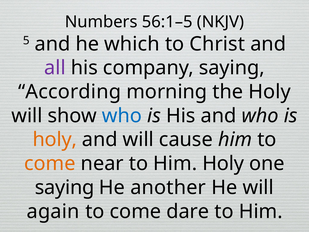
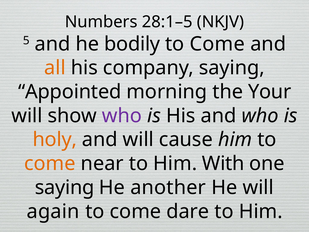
56:1–5: 56:1–5 -> 28:1–5
which: which -> bodily
Christ at (217, 44): Christ -> Come
all colour: purple -> orange
According: According -> Appointed
the Holy: Holy -> Your
who at (122, 116) colour: blue -> purple
Him Holy: Holy -> With
